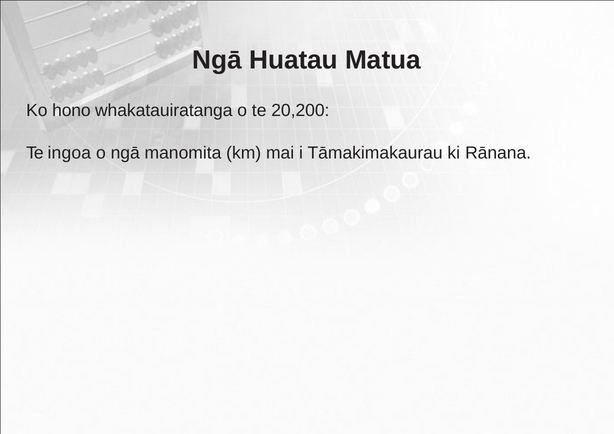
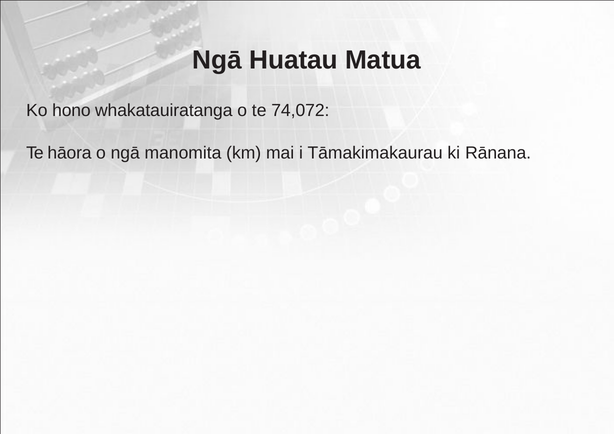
20,200: 20,200 -> 74,072
ingoa: ingoa -> hāora
